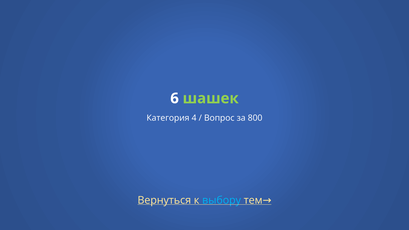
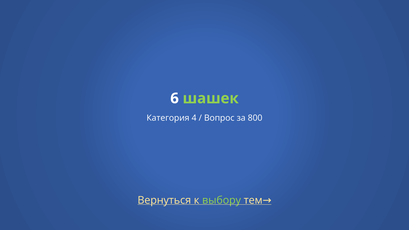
выбору colour: light blue -> light green
